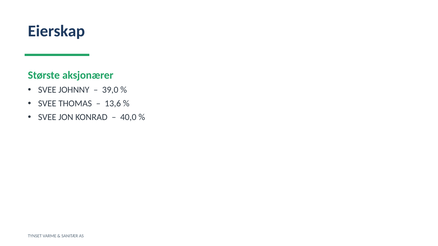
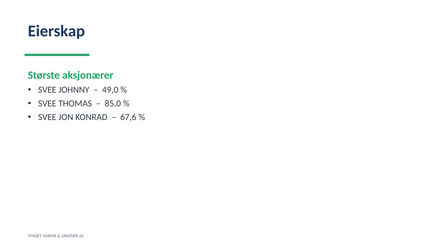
39,0: 39,0 -> 49,0
13,6: 13,6 -> 85,0
40,0: 40,0 -> 67,6
